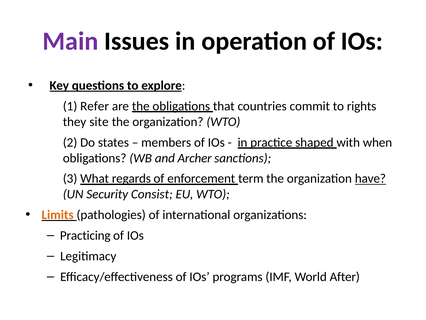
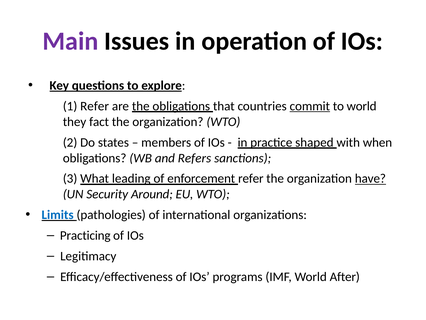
commit underline: none -> present
to rights: rights -> world
site: site -> fact
Archer: Archer -> Refers
regards: regards -> leading
enforcement term: term -> refer
Consist: Consist -> Around
Limits colour: orange -> blue
